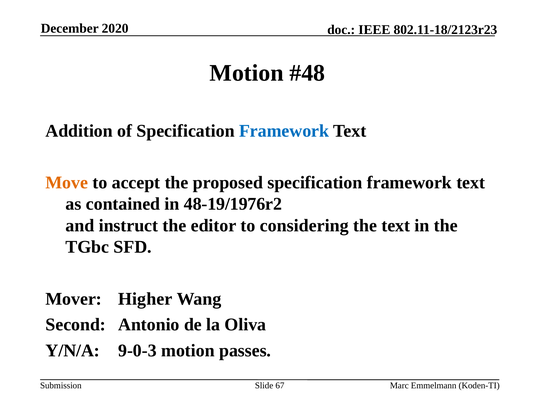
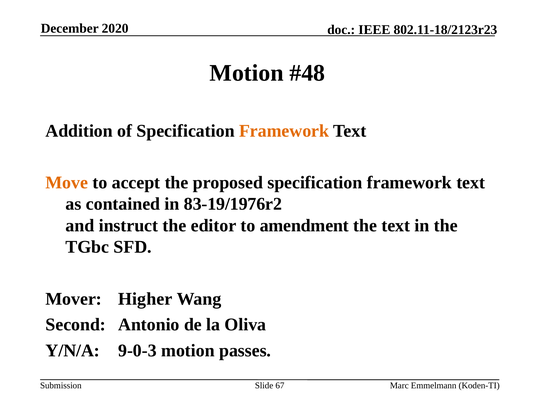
Framework at (284, 131) colour: blue -> orange
48-19/1976r2: 48-19/1976r2 -> 83-19/1976r2
considering: considering -> amendment
